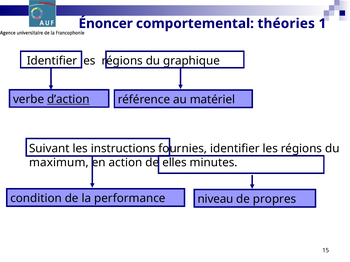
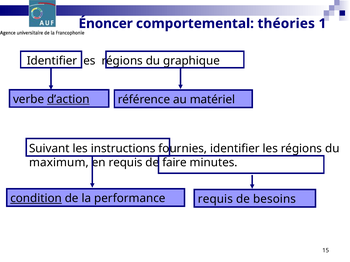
action at (126, 163): action -> requis
elles: elles -> faire
condition underline: none -> present
performance niveau: niveau -> requis
propres: propres -> besoins
